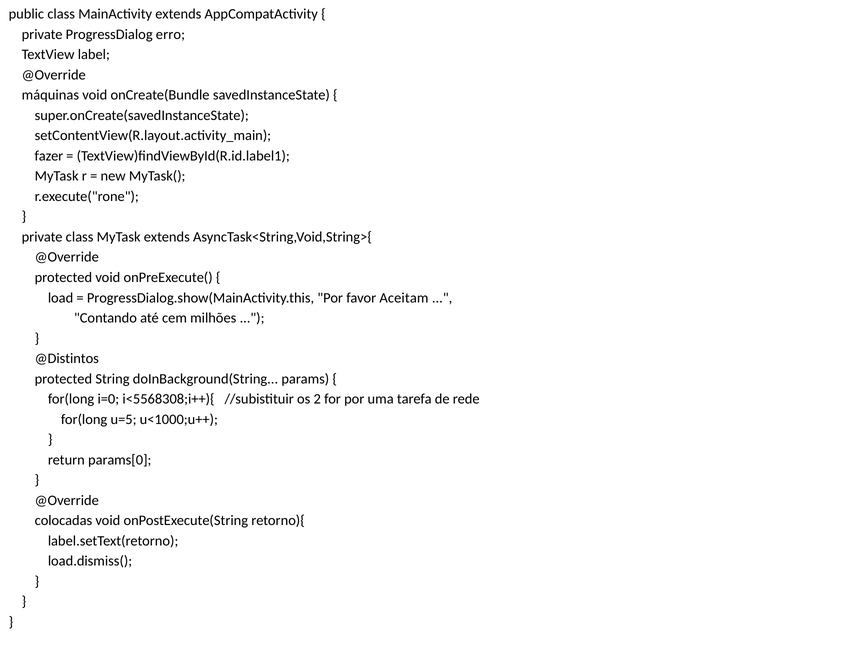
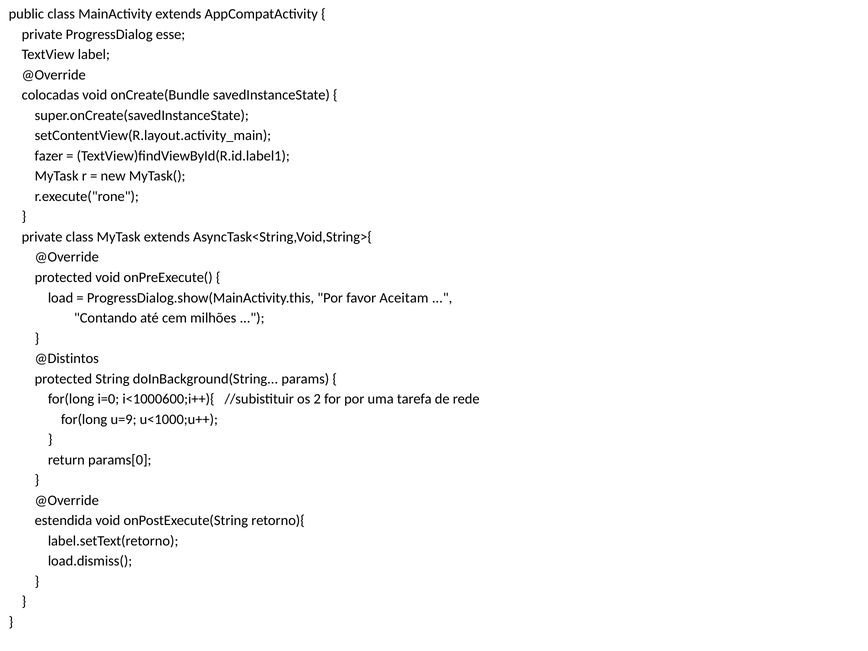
erro: erro -> esse
máquinas: máquinas -> colocadas
i<5568308;i++){: i<5568308;i++){ -> i<1000600;i++){
u=5: u=5 -> u=9
colocadas: colocadas -> estendida
